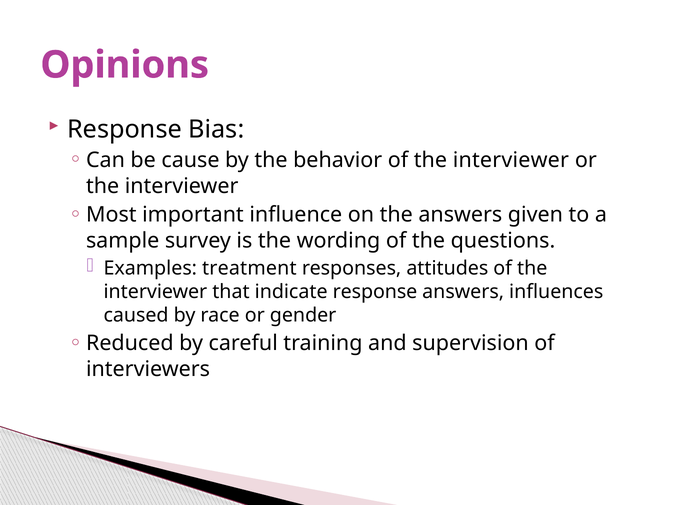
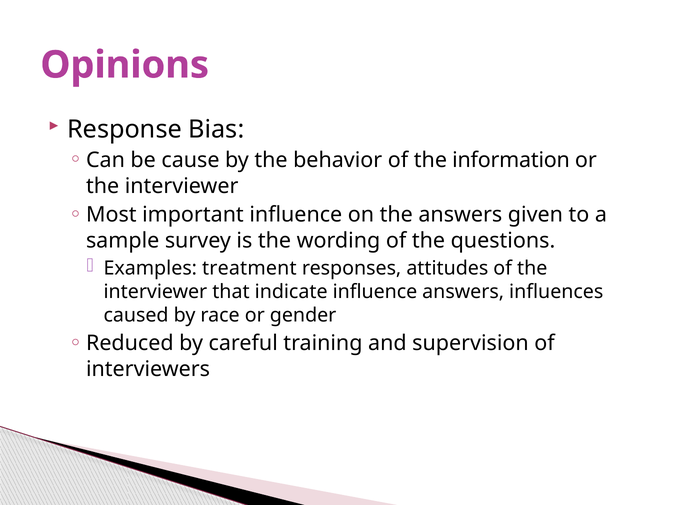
behavior of the interviewer: interviewer -> information
indicate response: response -> influence
